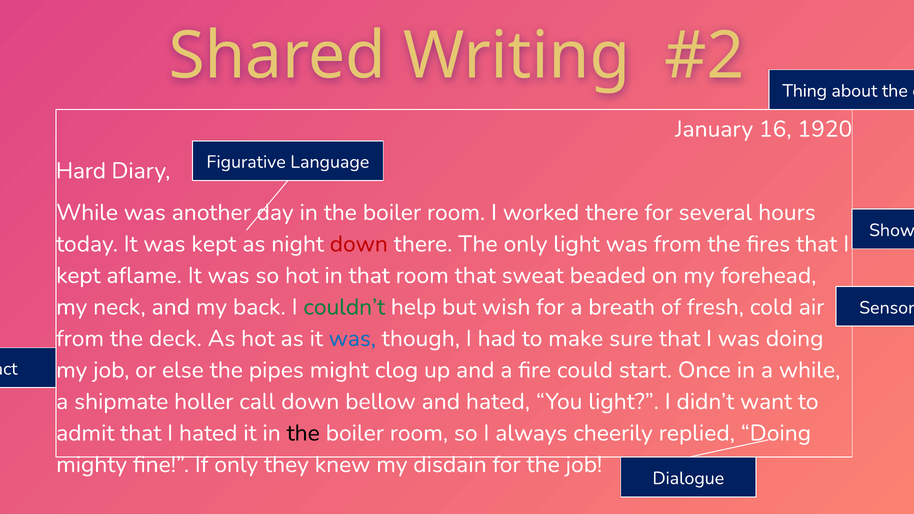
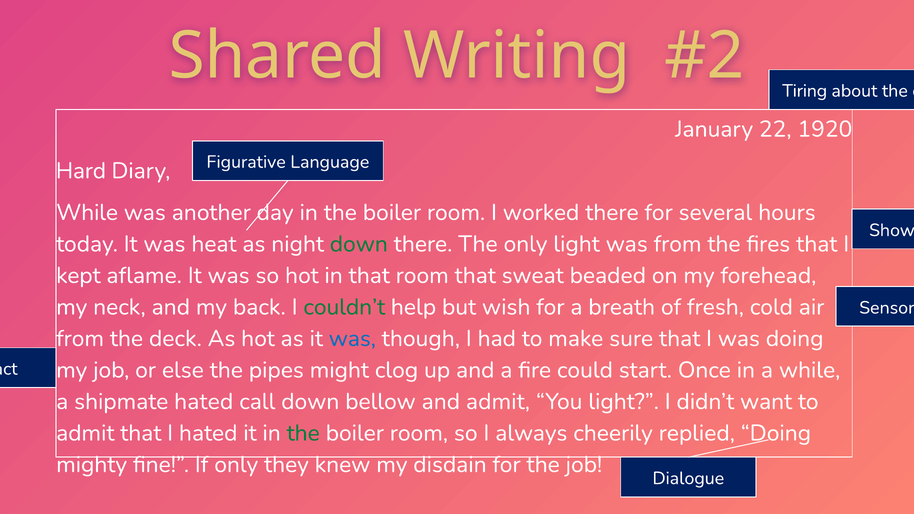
Thing: Thing -> Tiring
16: 16 -> 22
was kept: kept -> heat
down at (359, 244) colour: red -> green
shipmate holler: holler -> hated
and hated: hated -> admit
the at (303, 433) colour: black -> green
